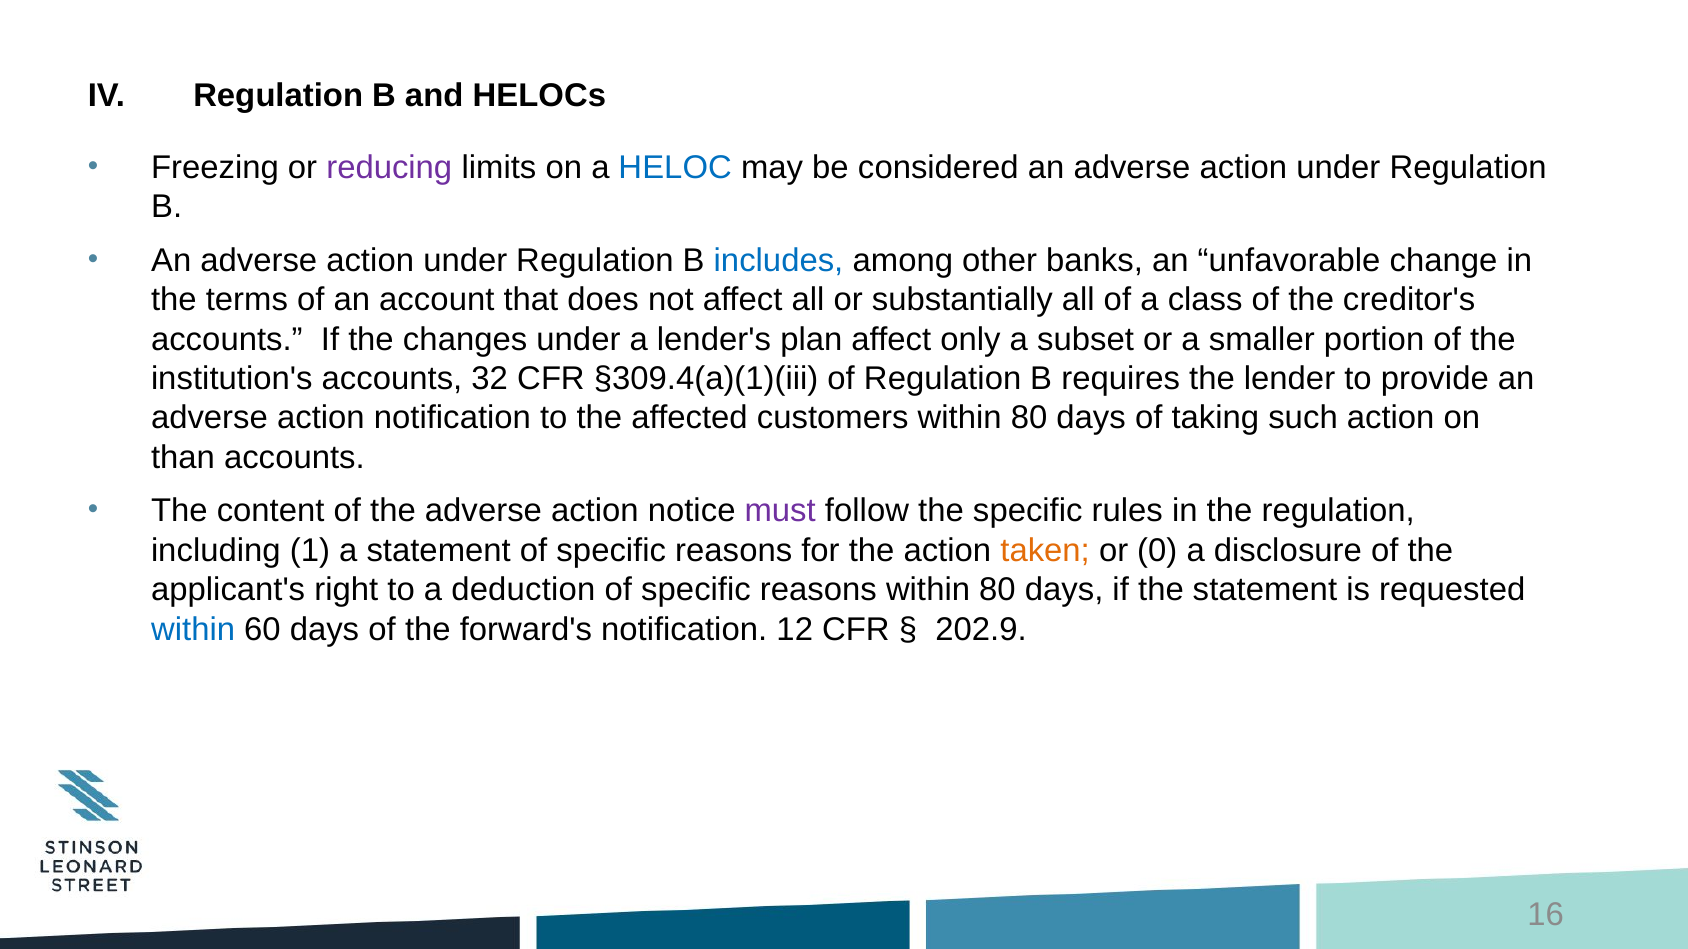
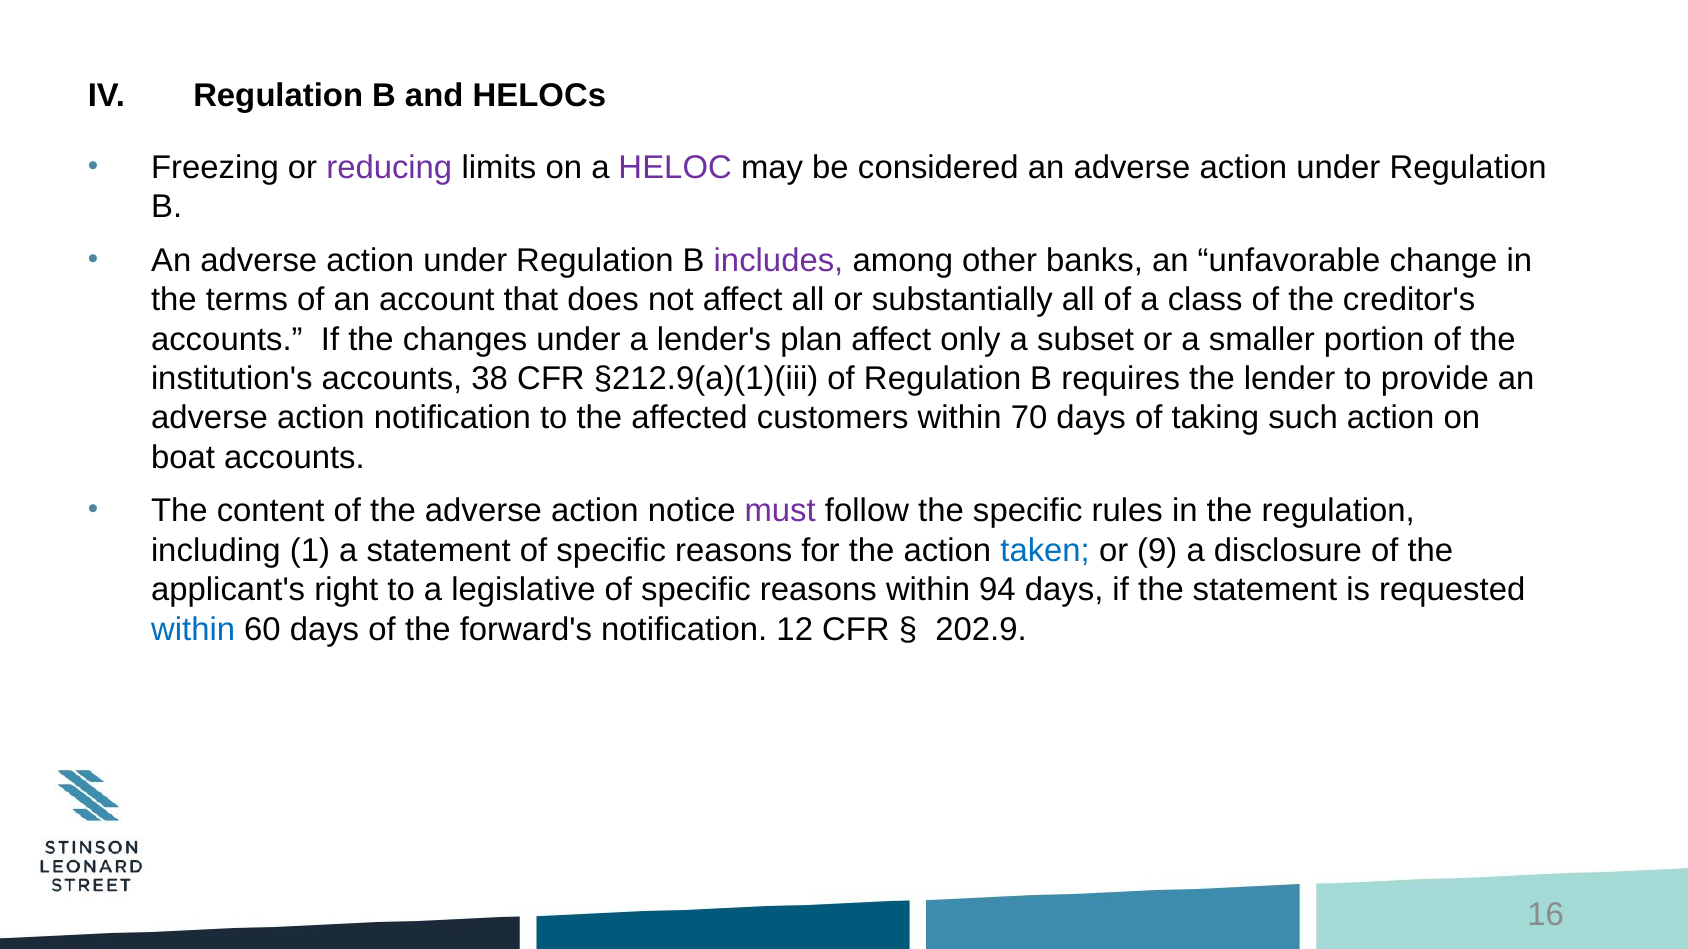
HELOC colour: blue -> purple
includes colour: blue -> purple
32: 32 -> 38
§309.4(a)(1)(iii: §309.4(a)(1)(iii -> §212.9(a)(1)(iii
customers within 80: 80 -> 70
than: than -> boat
taken colour: orange -> blue
0: 0 -> 9
deduction: deduction -> legislative
reasons within 80: 80 -> 94
